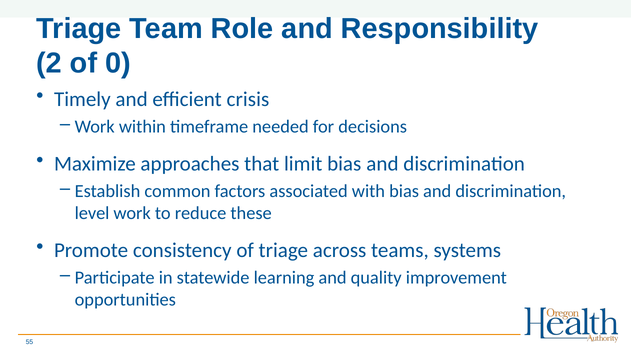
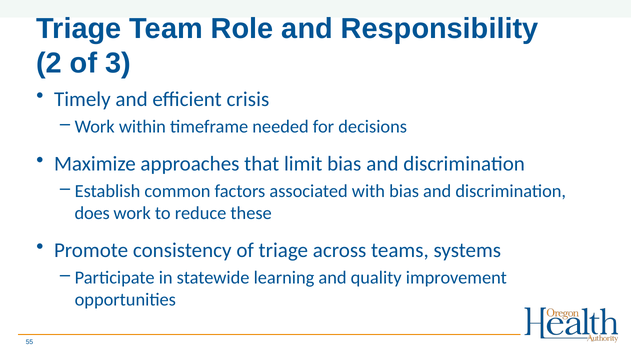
0: 0 -> 3
level: level -> does
